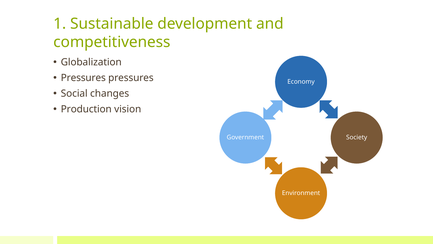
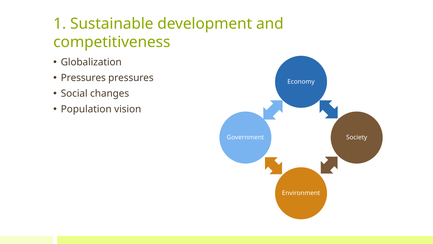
Production: Production -> Population
